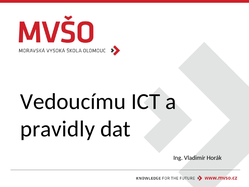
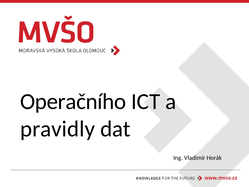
Vedoucímu: Vedoucímu -> Operačního
